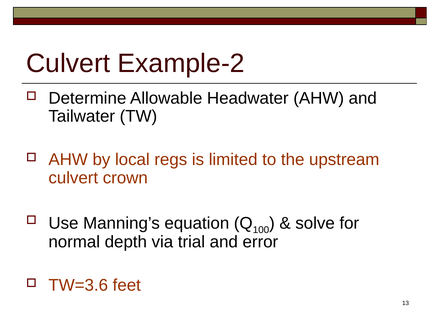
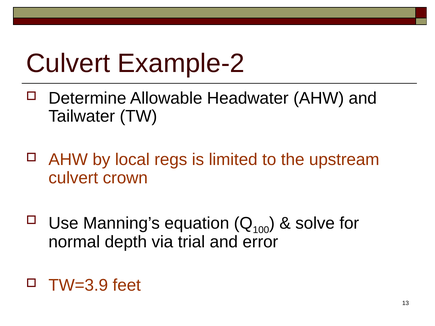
TW=3.6: TW=3.6 -> TW=3.9
